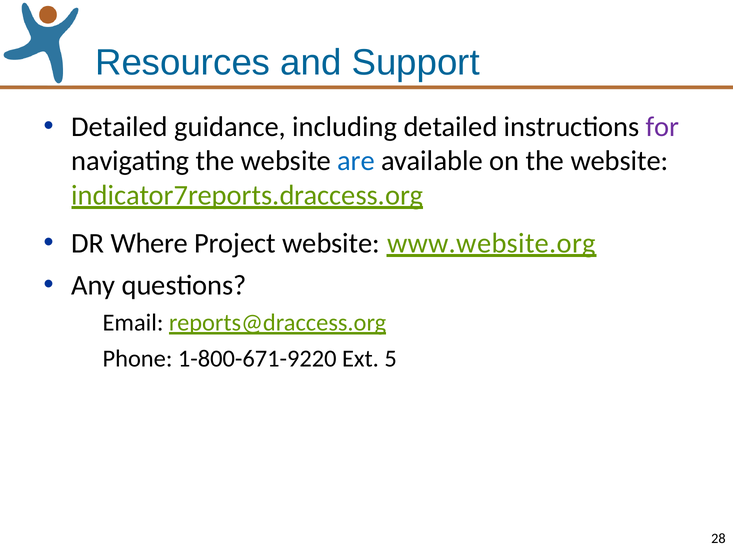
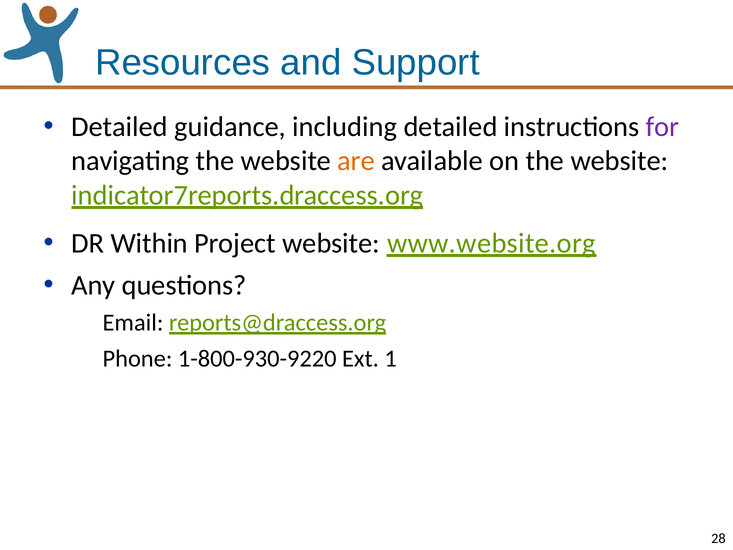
are colour: blue -> orange
Where: Where -> Within
1-800-671-9220: 1-800-671-9220 -> 1-800-930-9220
5: 5 -> 1
